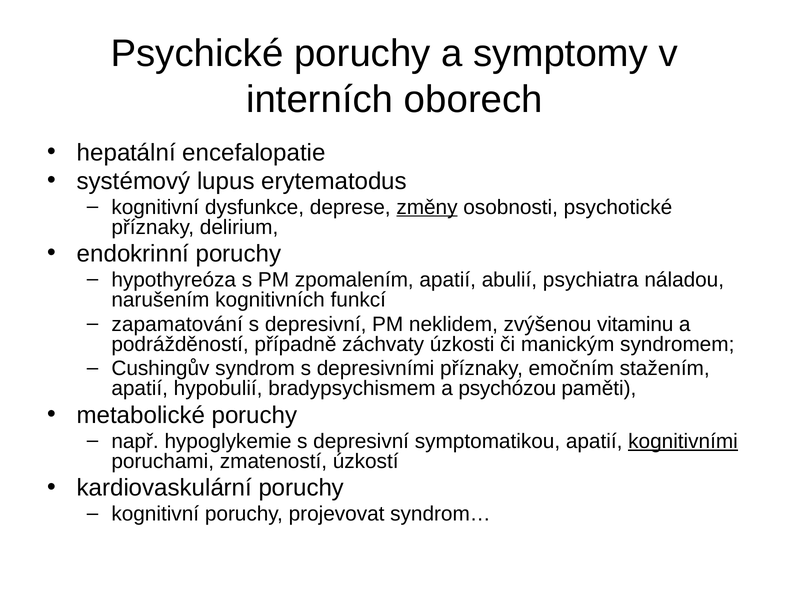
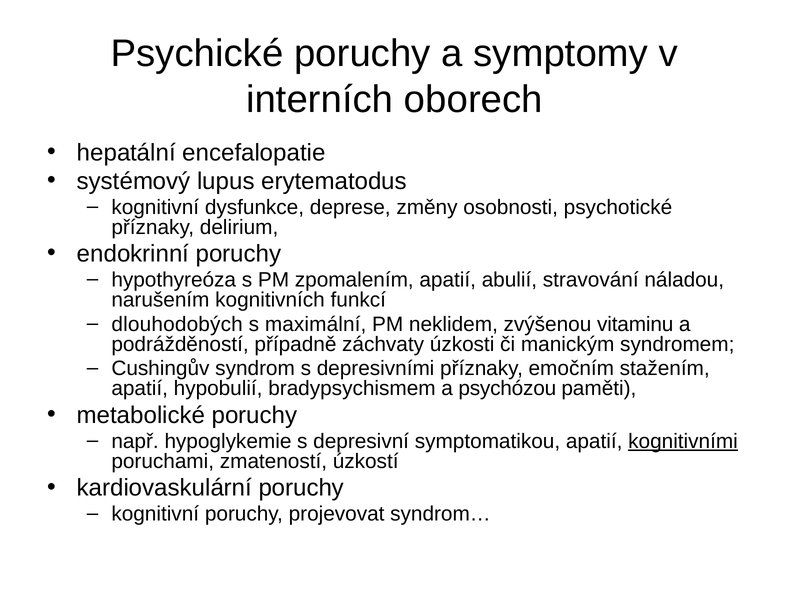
změny underline: present -> none
psychiatra: psychiatra -> stravování
zapamatování: zapamatování -> dlouhodobých
depresivní at (316, 324): depresivní -> maximální
